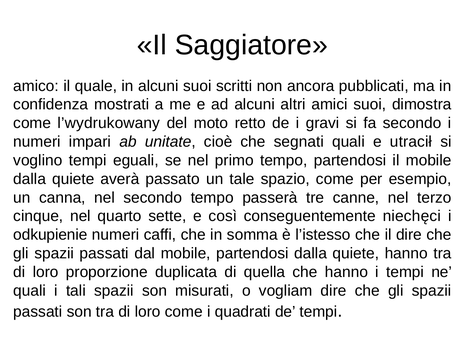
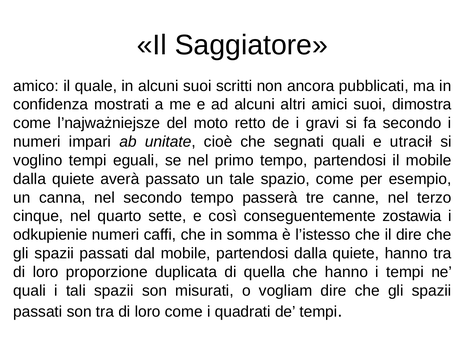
l’wydrukowany: l’wydrukowany -> l’najważniejsze
niechęci: niechęci -> zostawia
